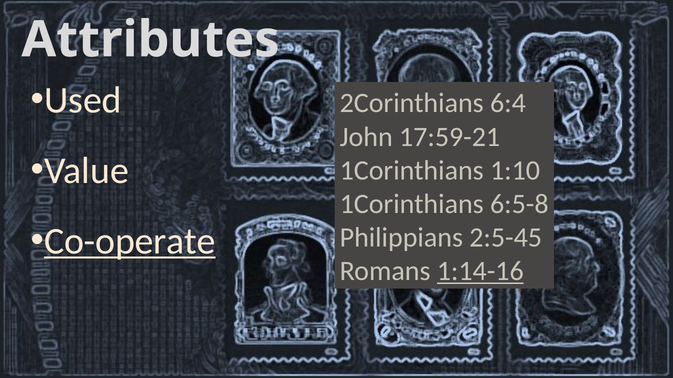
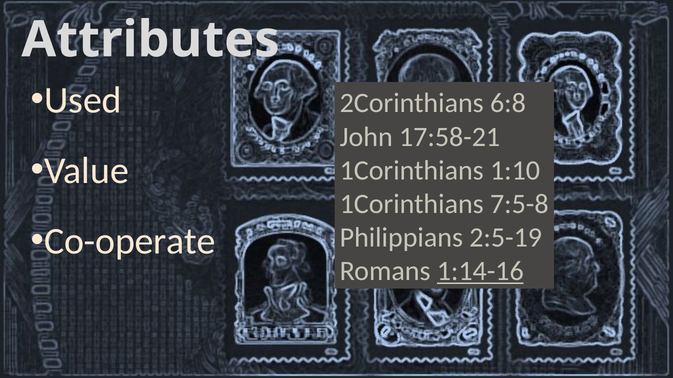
6:4: 6:4 -> 6:8
17:59-21: 17:59-21 -> 17:58-21
6:5-8: 6:5-8 -> 7:5-8
Co-operate underline: present -> none
2:5-45: 2:5-45 -> 2:5-19
